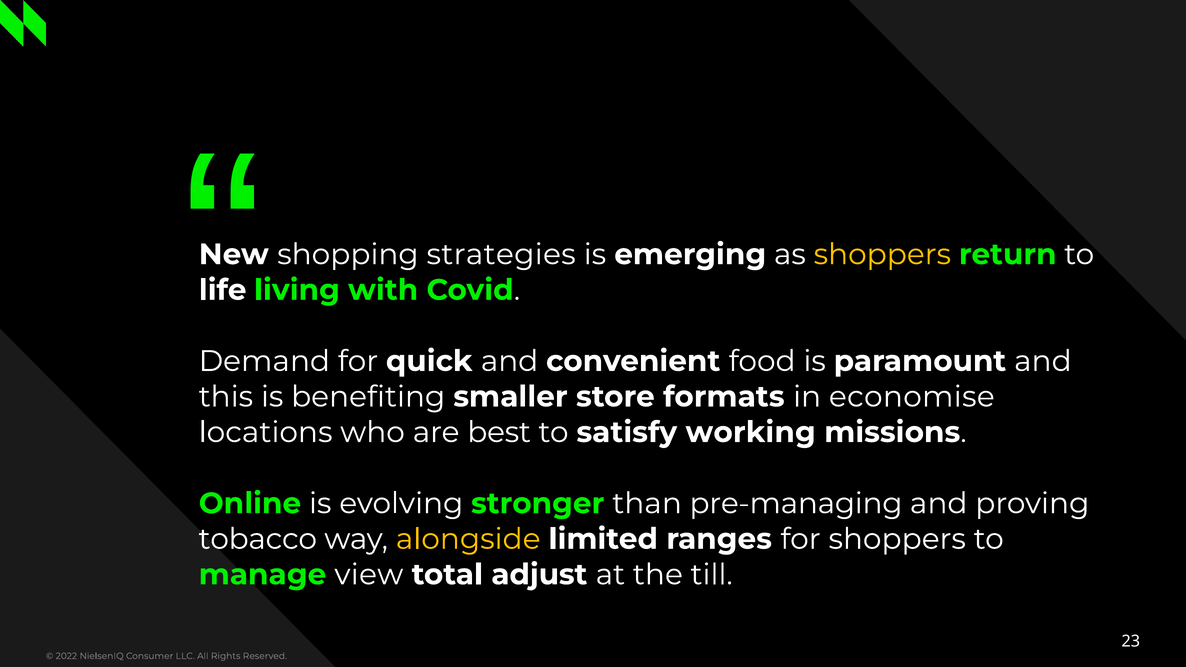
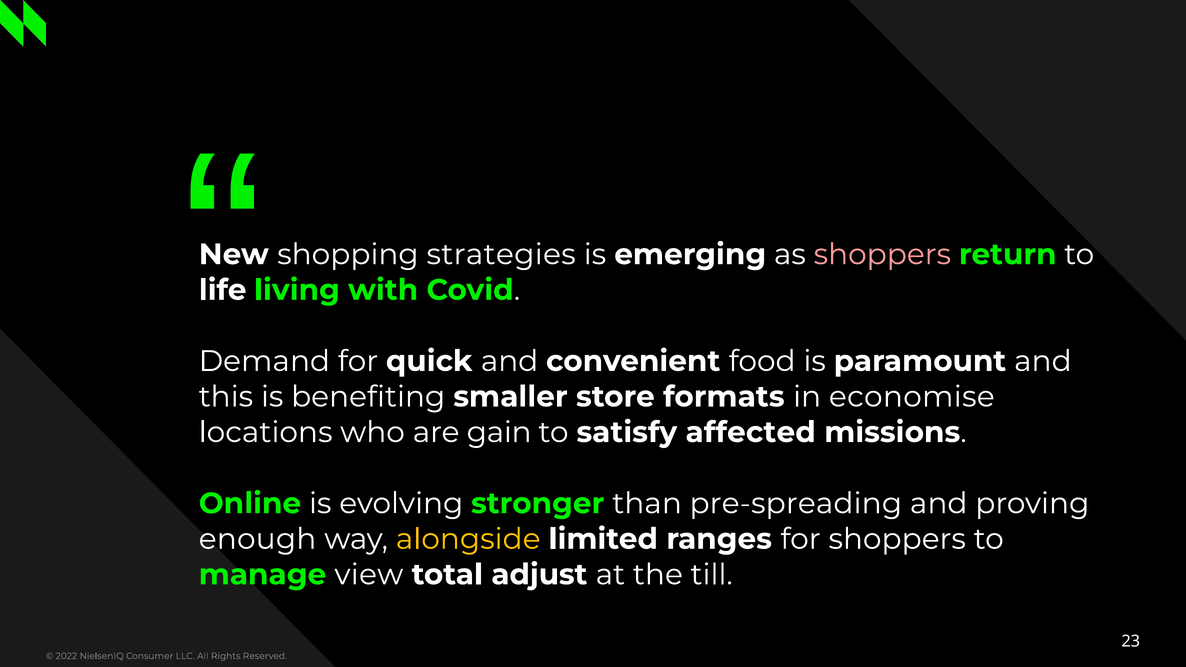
shoppers at (882, 254) colour: yellow -> pink
best: best -> gain
working: working -> affected
pre-managing: pre-managing -> pre-spreading
tobacco: tobacco -> enough
